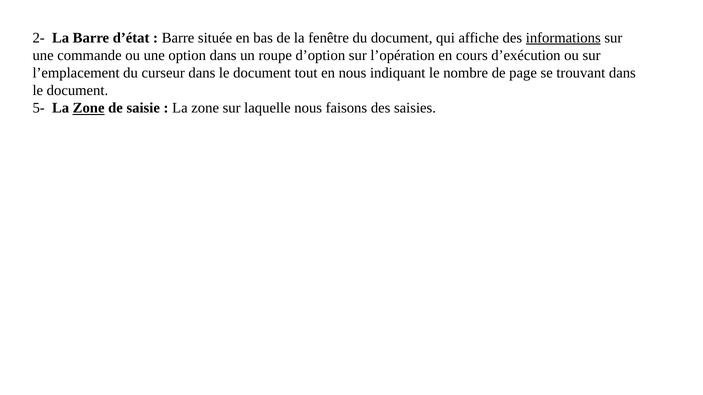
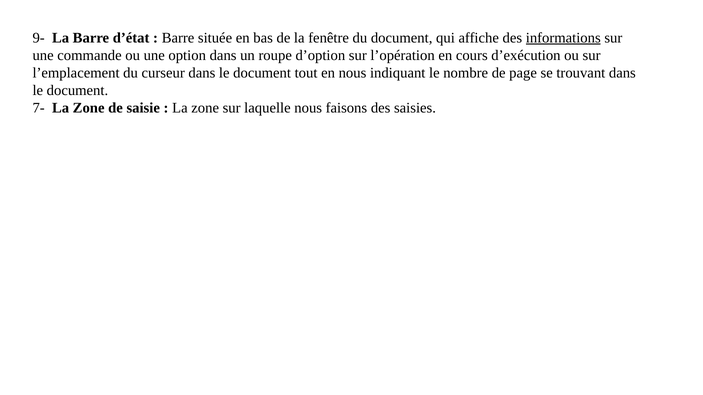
2-: 2- -> 9-
5-: 5- -> 7-
Zone at (89, 108) underline: present -> none
